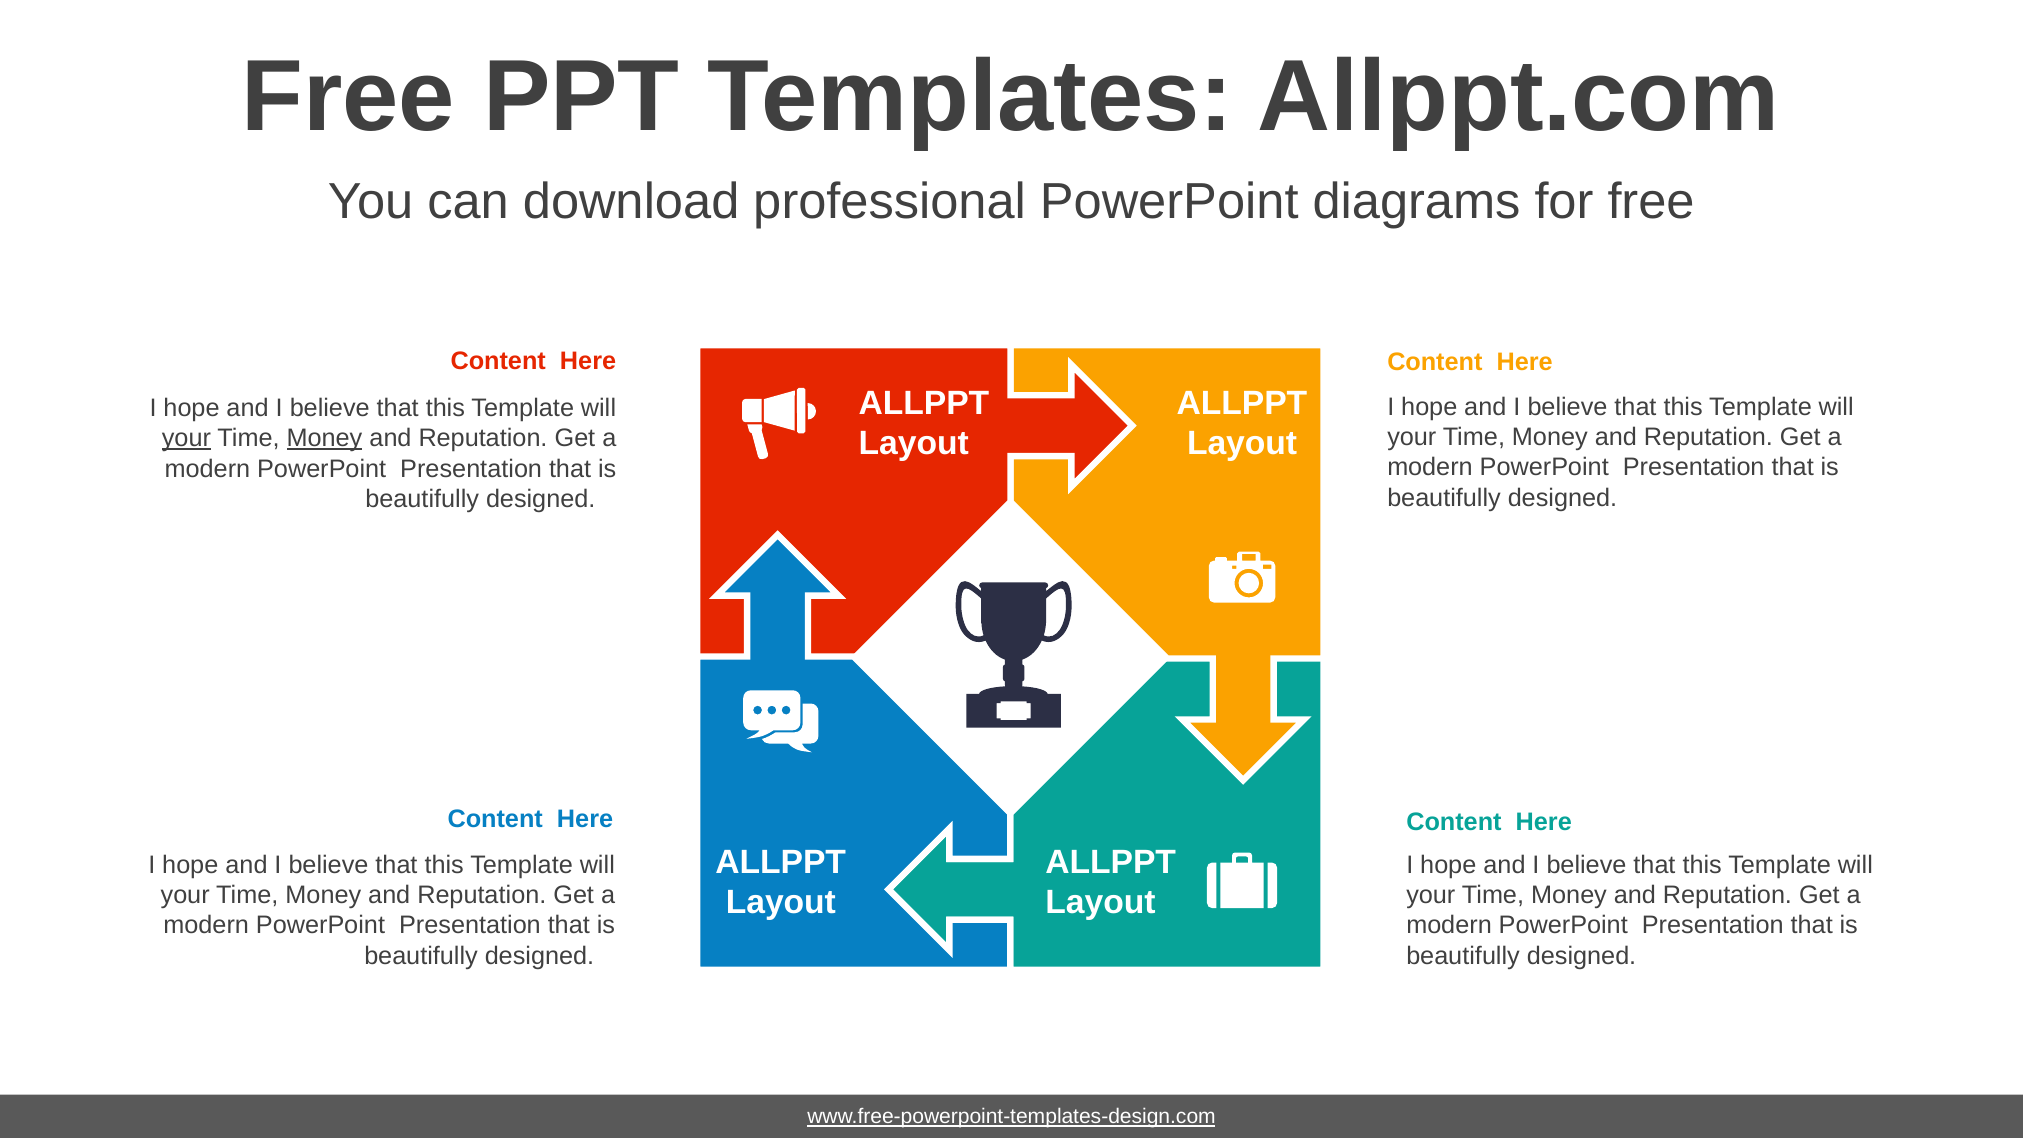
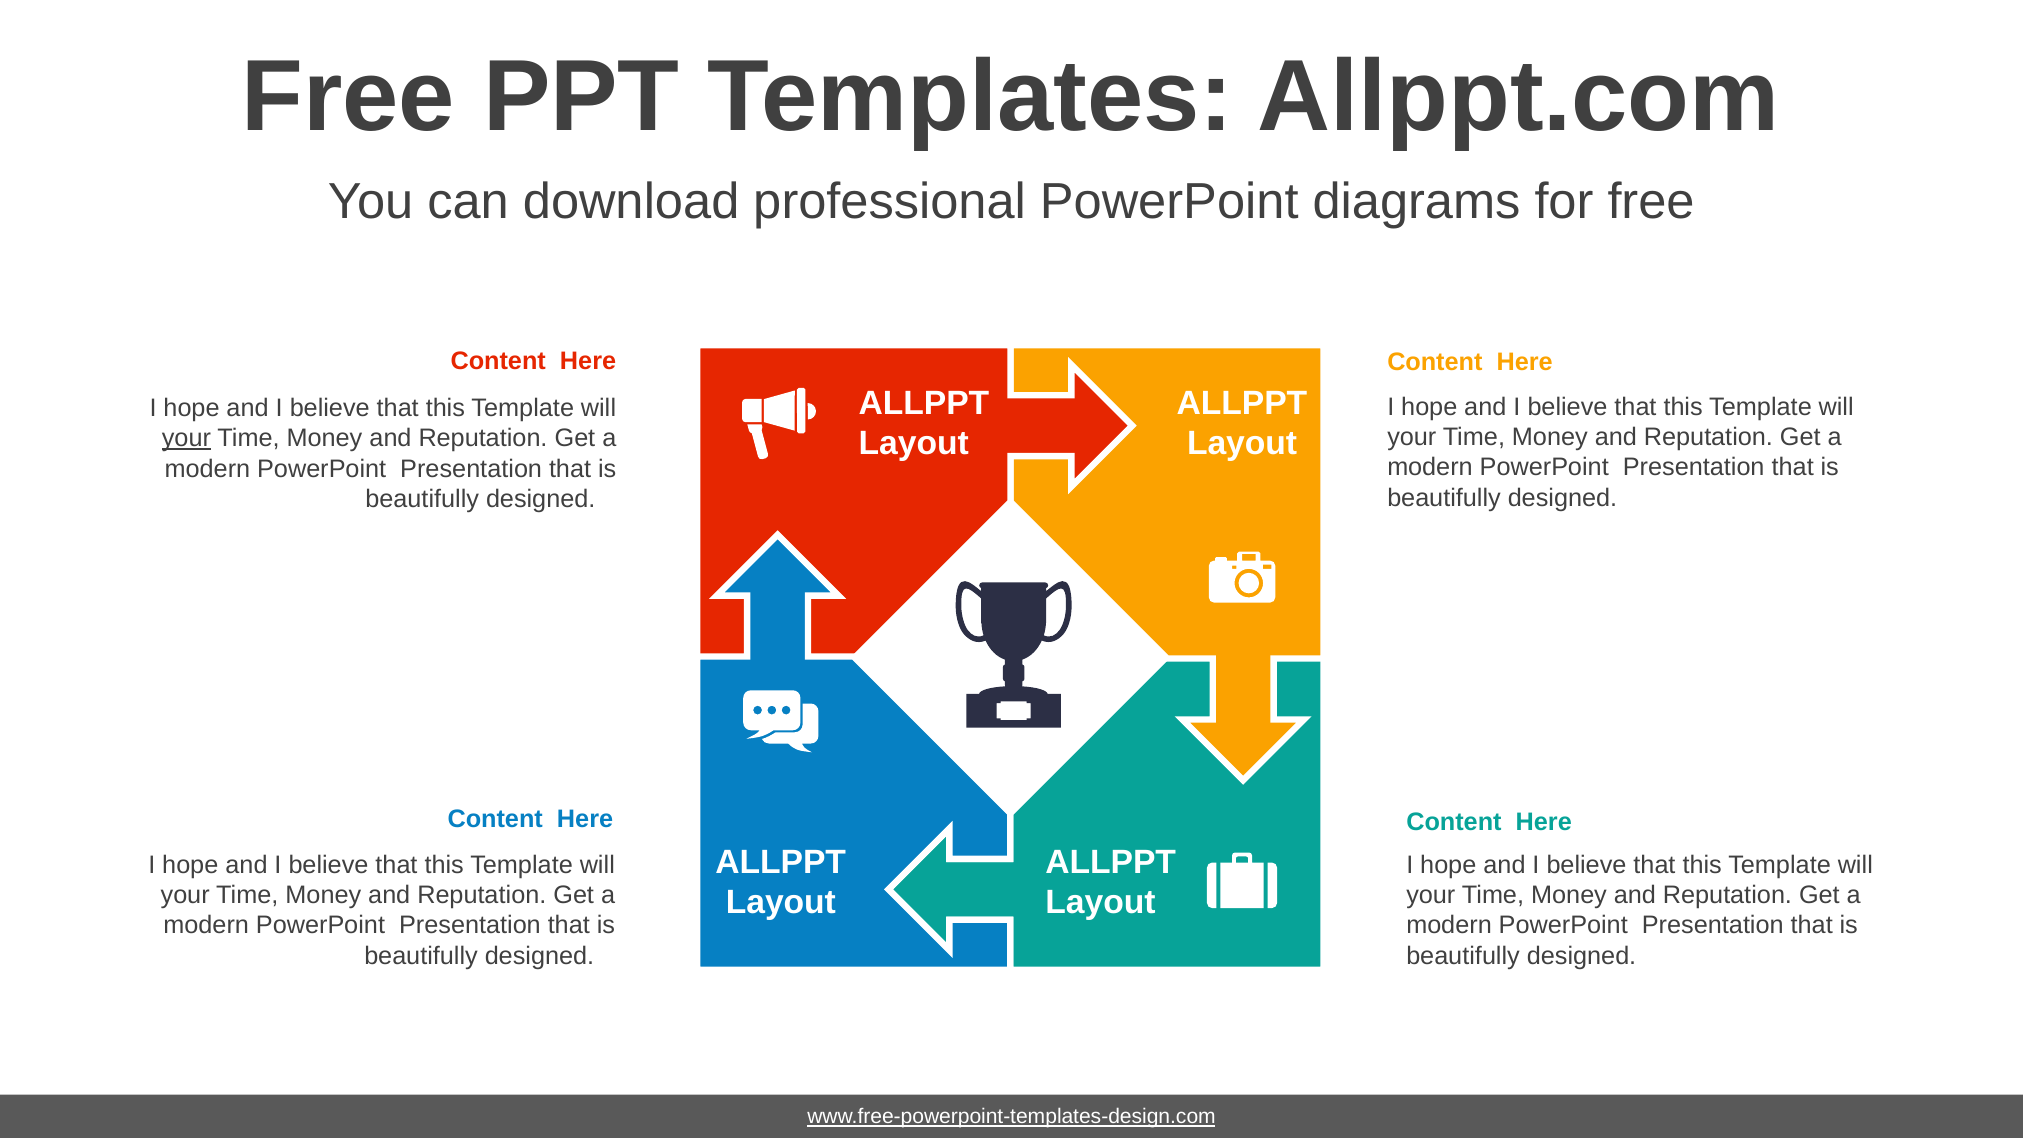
Money at (324, 438) underline: present -> none
